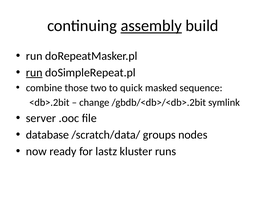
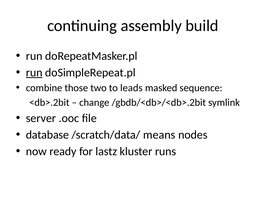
assembly underline: present -> none
quick: quick -> leads
groups: groups -> means
